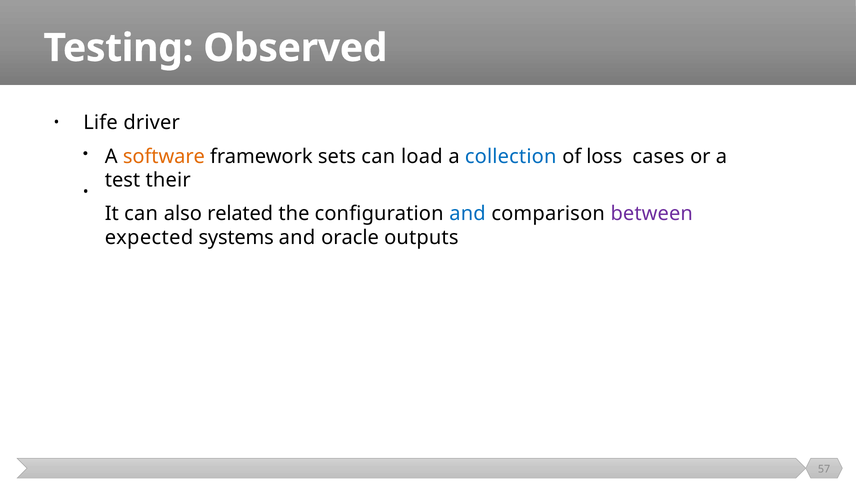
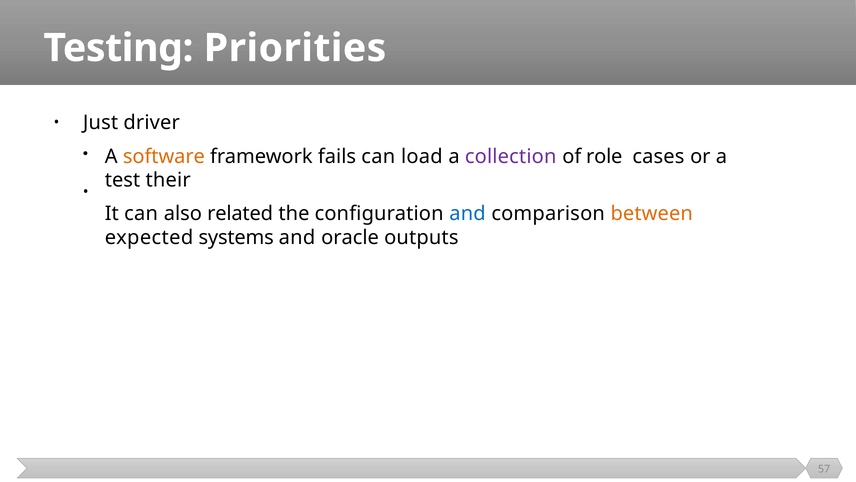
Observed: Observed -> Priorities
Life: Life -> Just
sets: sets -> fails
collection colour: blue -> purple
loss: loss -> role
between colour: purple -> orange
